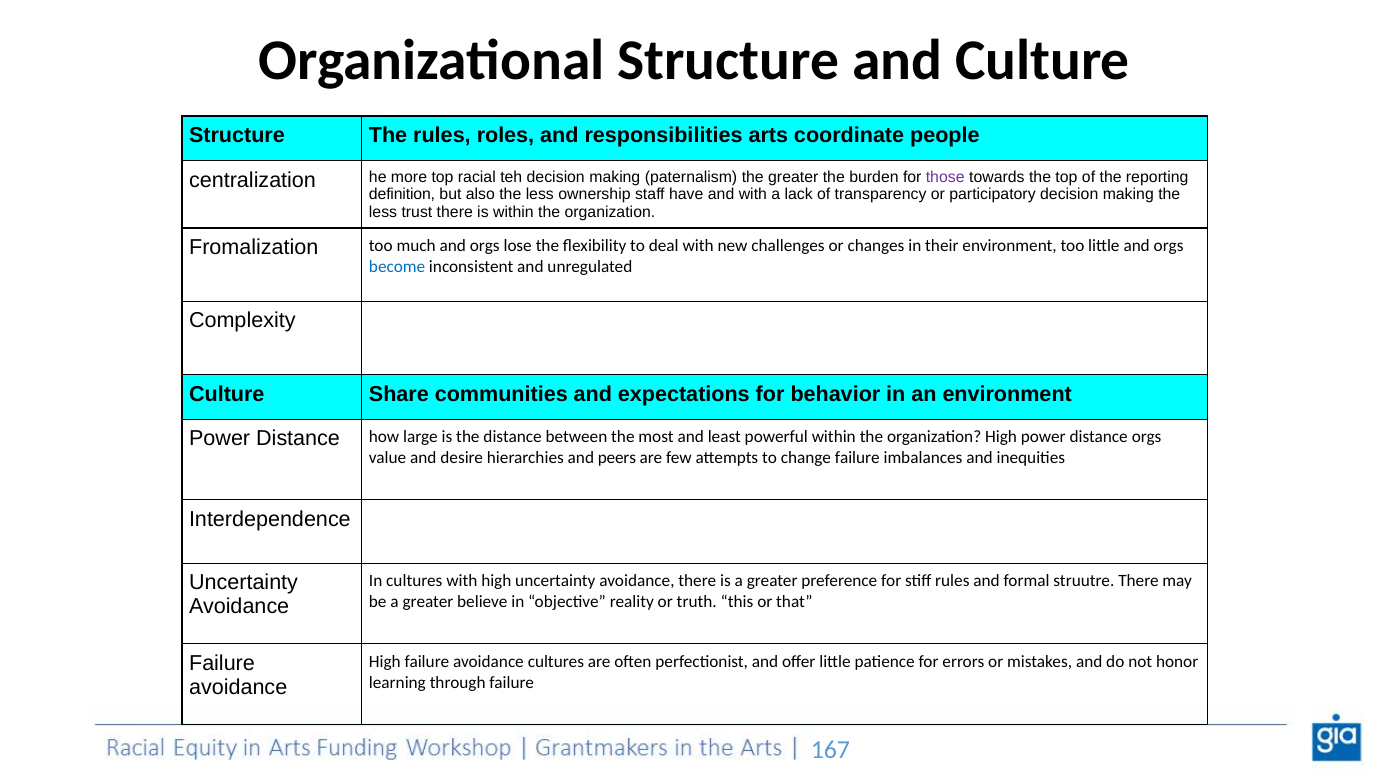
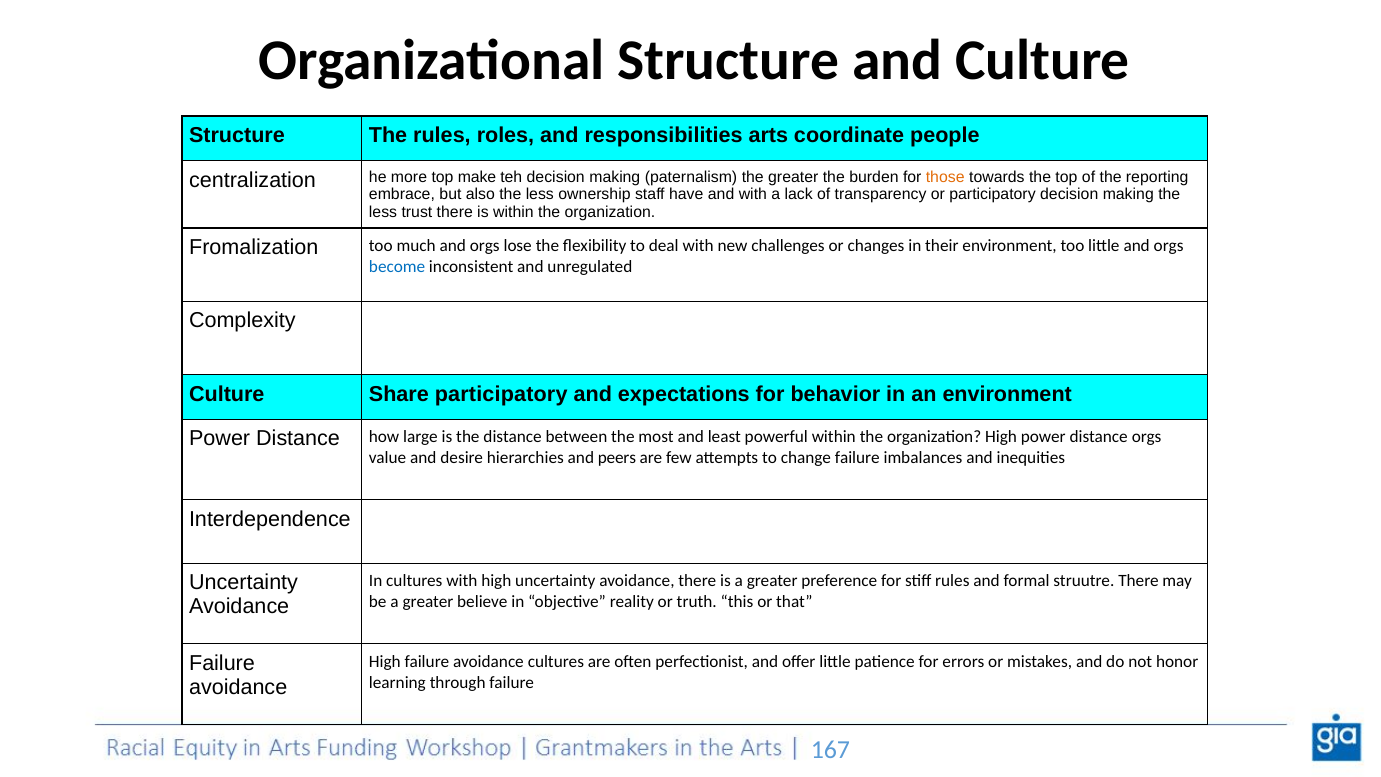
racial: racial -> make
those colour: purple -> orange
definition: definition -> embrace
Share communities: communities -> participatory
